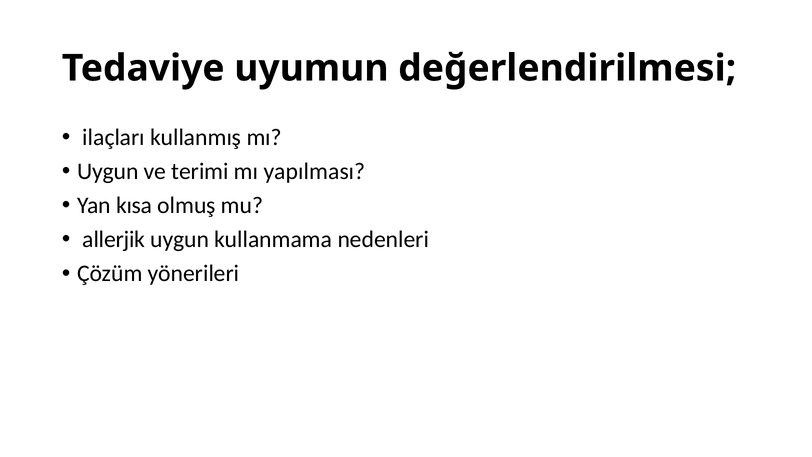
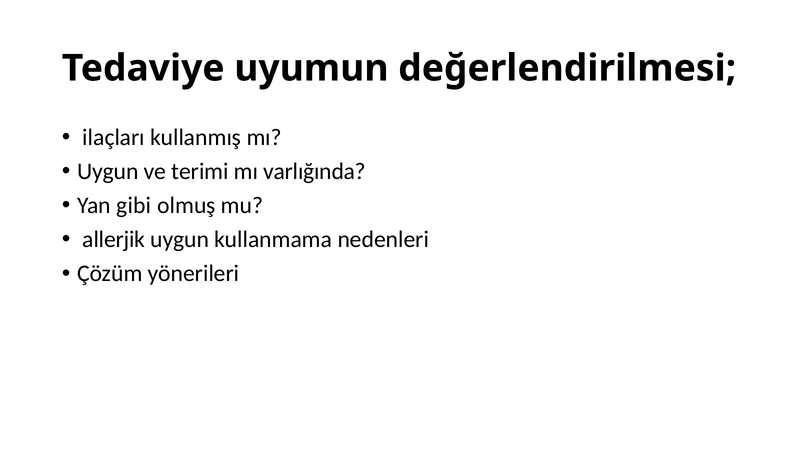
yapılması: yapılması -> varlığında
kısa: kısa -> gibi
